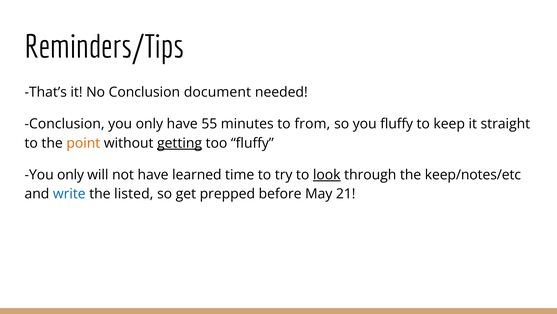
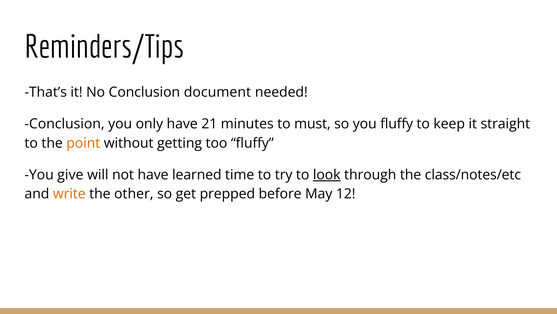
55: 55 -> 21
from: from -> must
getting underline: present -> none
only at (71, 174): only -> give
keep/notes/etc: keep/notes/etc -> class/notes/etc
write colour: blue -> orange
listed: listed -> other
21: 21 -> 12
